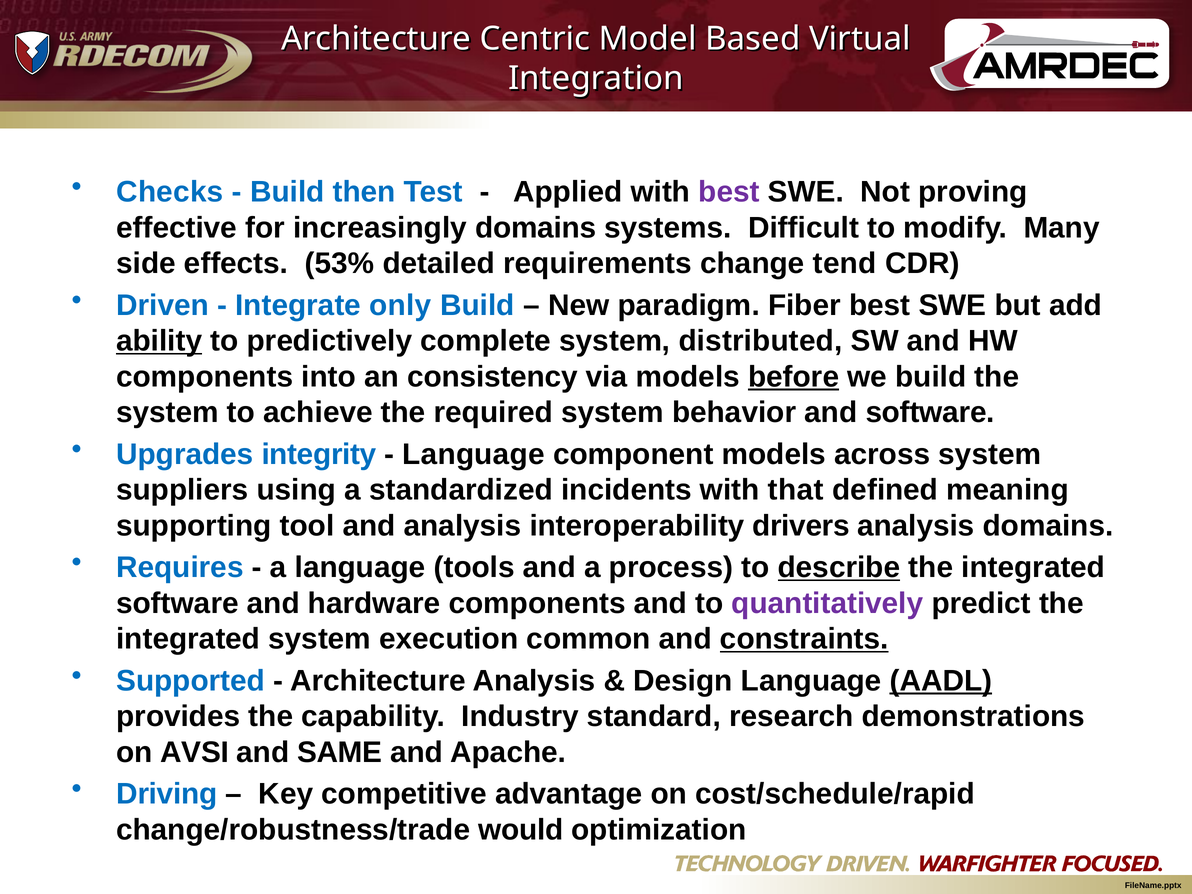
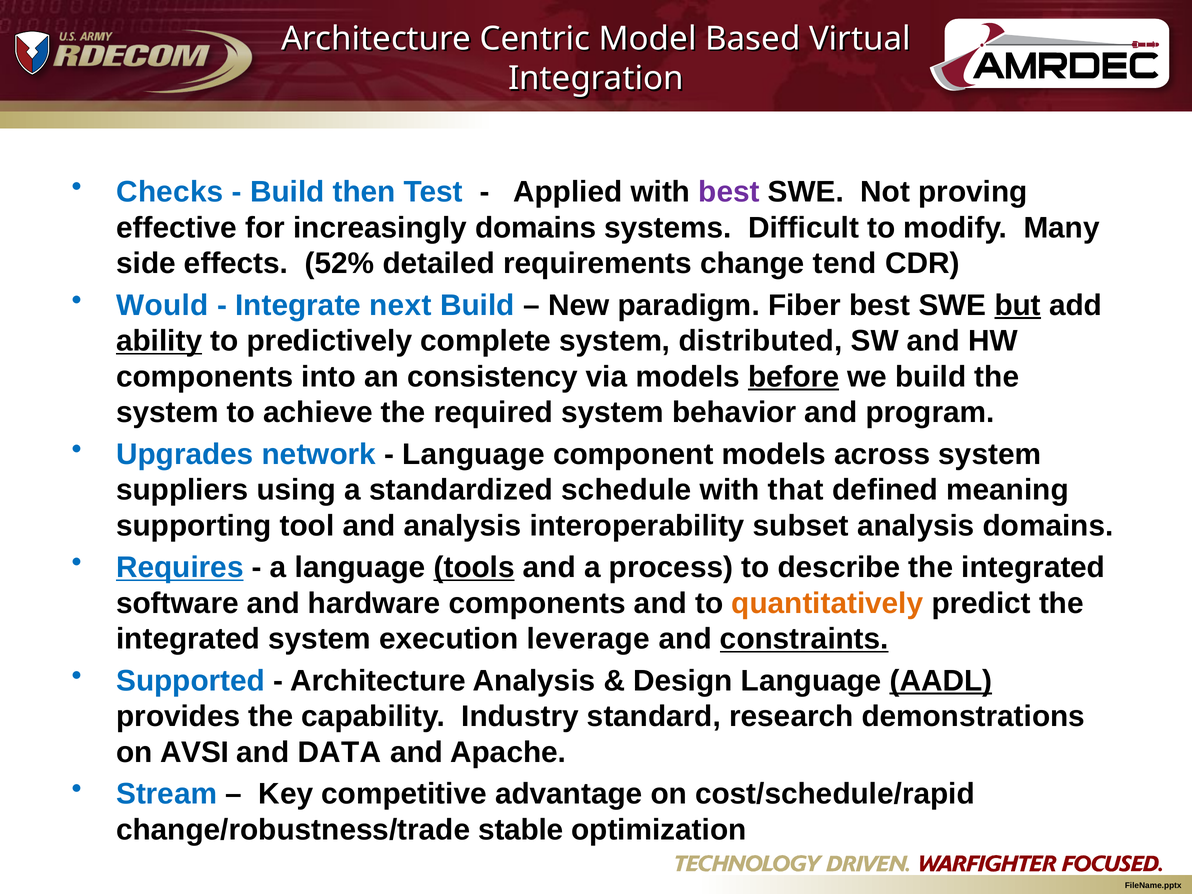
53%: 53% -> 52%
Driven: Driven -> Would
only: only -> next
but underline: none -> present
and software: software -> program
integrity: integrity -> network
incidents: incidents -> schedule
drivers: drivers -> subset
Requires underline: none -> present
tools underline: none -> present
describe underline: present -> none
quantitatively colour: purple -> orange
common: common -> leverage
SAME: SAME -> DATA
Driving: Driving -> Stream
would: would -> stable
